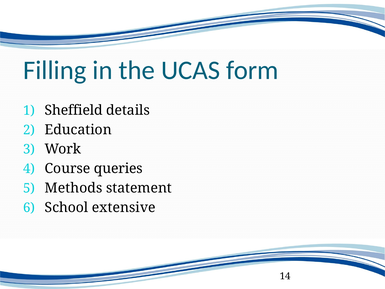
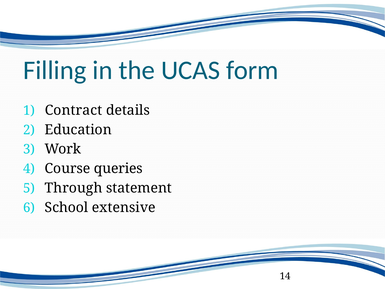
Sheffield: Sheffield -> Contract
Methods: Methods -> Through
